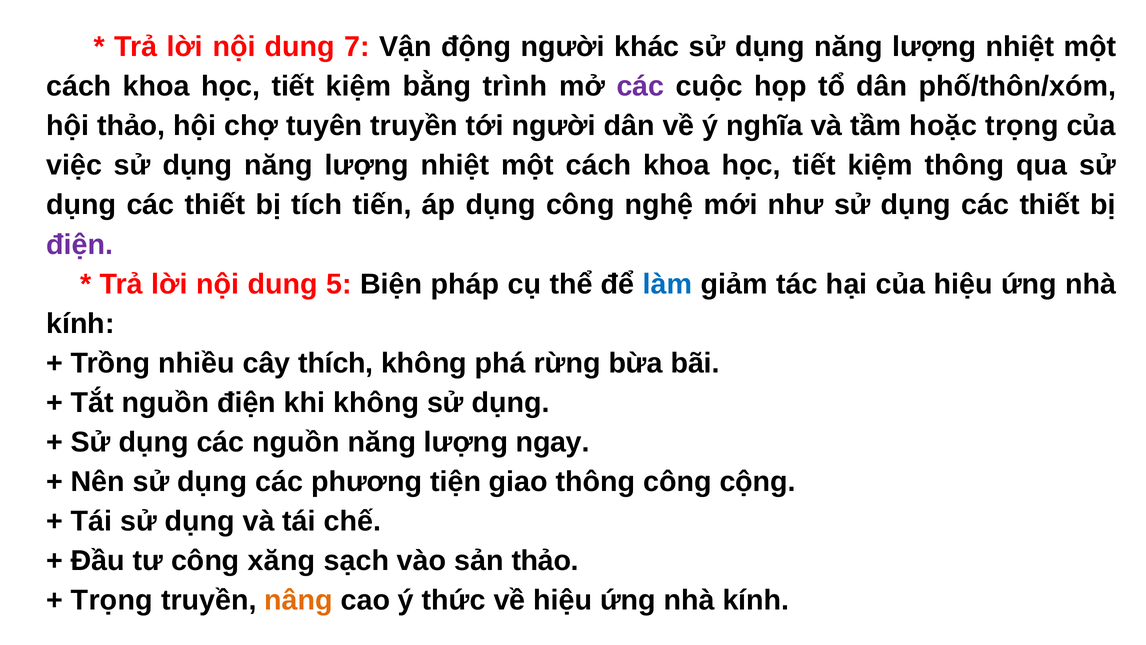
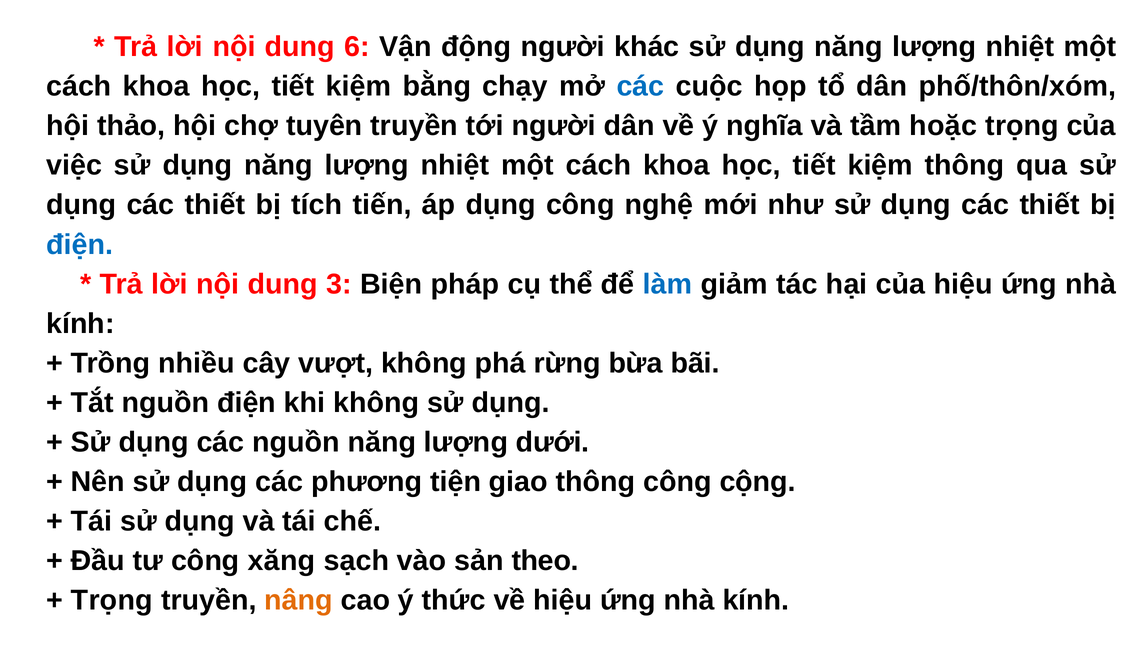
7: 7 -> 6
trình: trình -> chạy
các at (640, 86) colour: purple -> blue
điện at (80, 244) colour: purple -> blue
5: 5 -> 3
thích: thích -> vượt
ngay: ngay -> dưới
sản thảo: thảo -> theo
